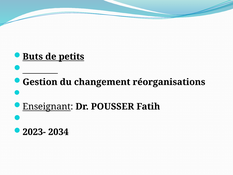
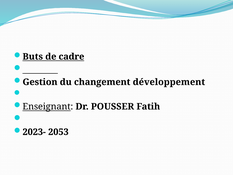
petits: petits -> cadre
réorganisations: réorganisations -> développement
2034: 2034 -> 2053
